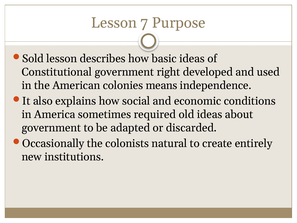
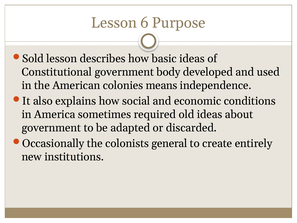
7: 7 -> 6
right: right -> body
natural: natural -> general
